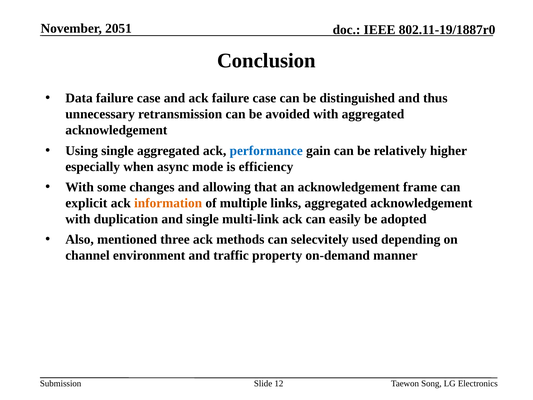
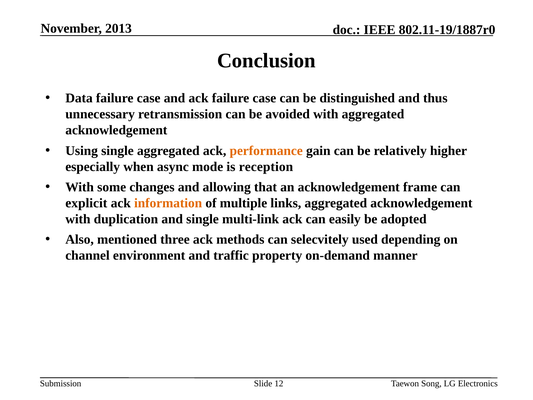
2051: 2051 -> 2013
performance colour: blue -> orange
efficiency: efficiency -> reception
